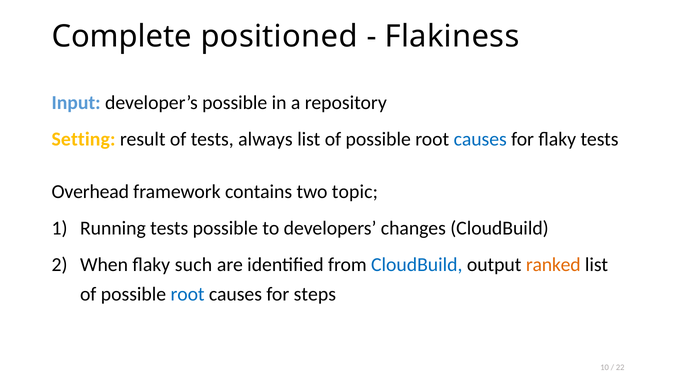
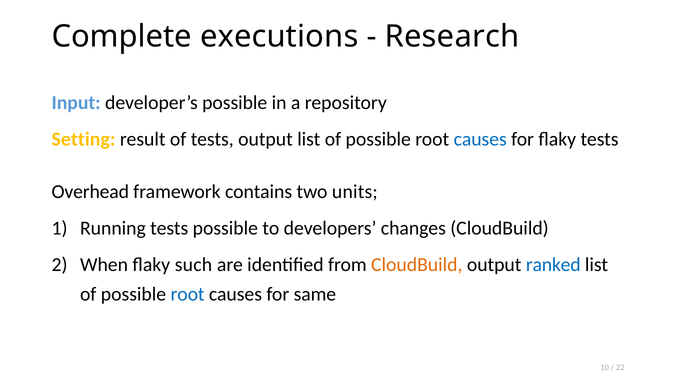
positioned: positioned -> executions
Flakiness: Flakiness -> Research
tests always: always -> output
topic: topic -> units
CloudBuild at (417, 264) colour: blue -> orange
ranked colour: orange -> blue
steps: steps -> same
